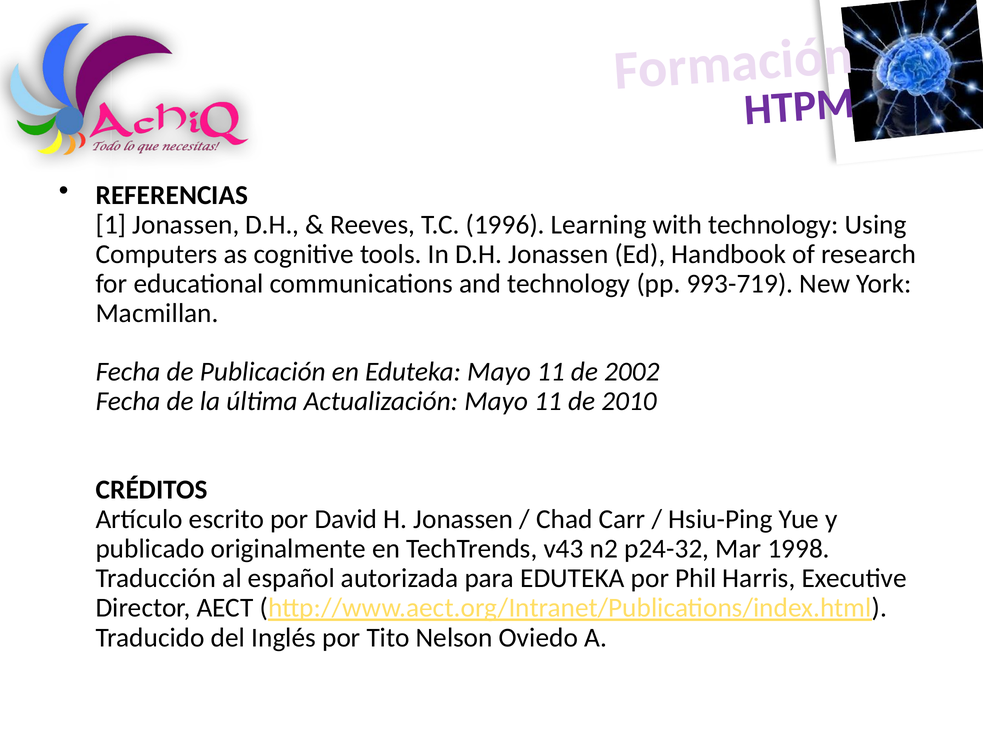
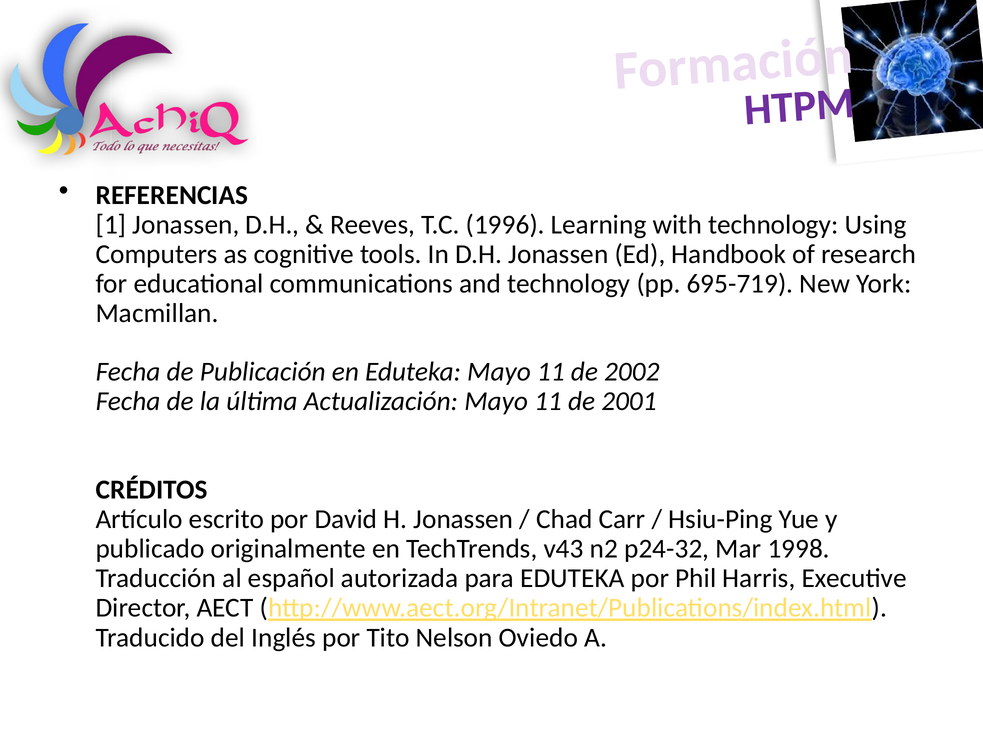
993-719: 993-719 -> 695-719
2010: 2010 -> 2001
